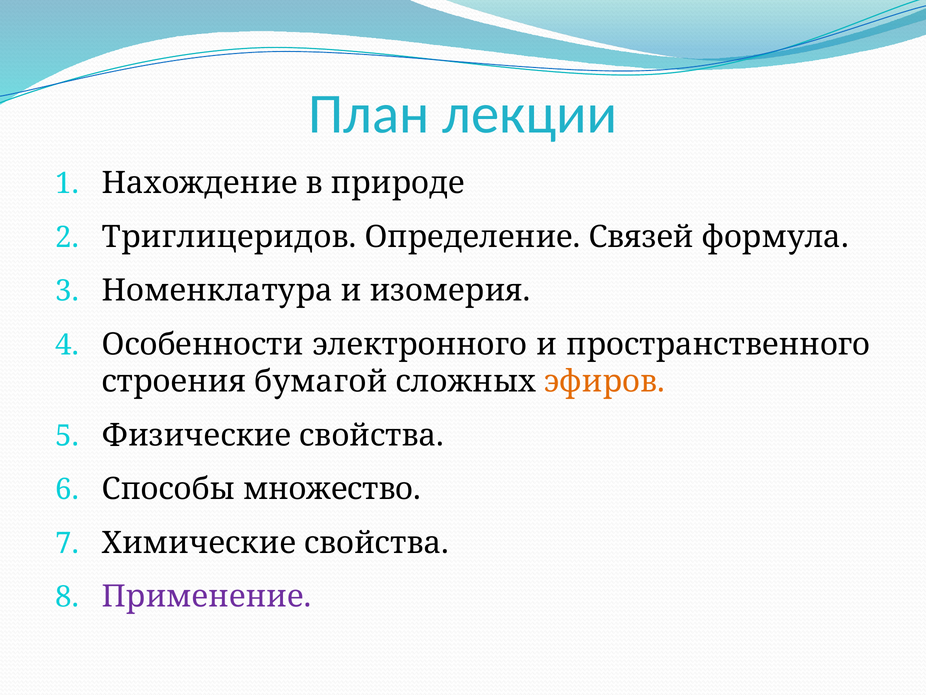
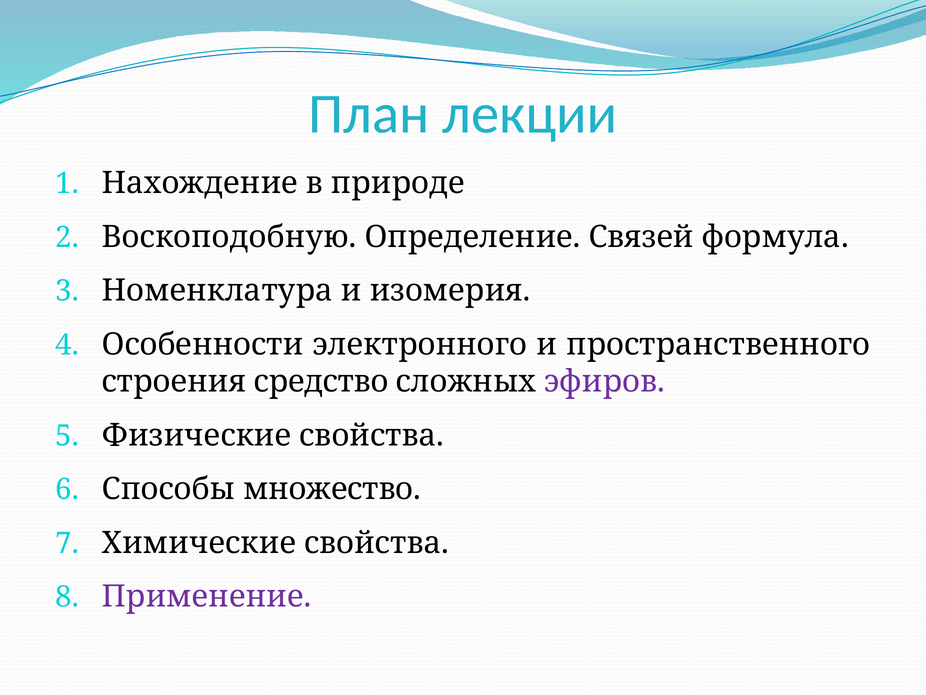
Триглицеридов: Триглицеридов -> Воскоподобную
бумагой: бумагой -> средство
эфиров colour: orange -> purple
